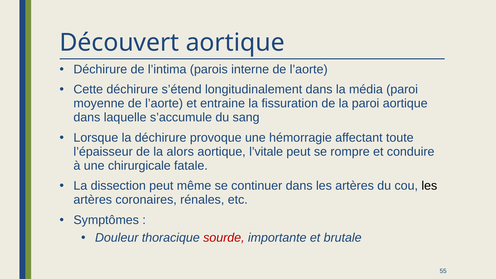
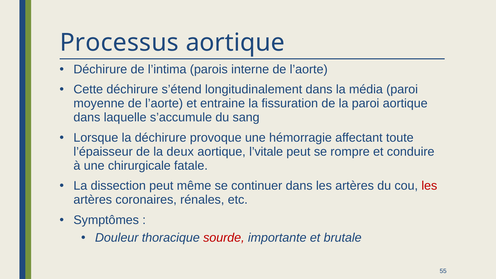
Découvert: Découvert -> Processus
alors: alors -> deux
les at (429, 186) colour: black -> red
